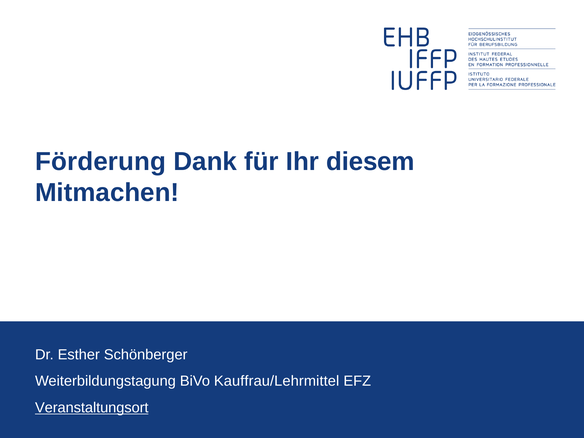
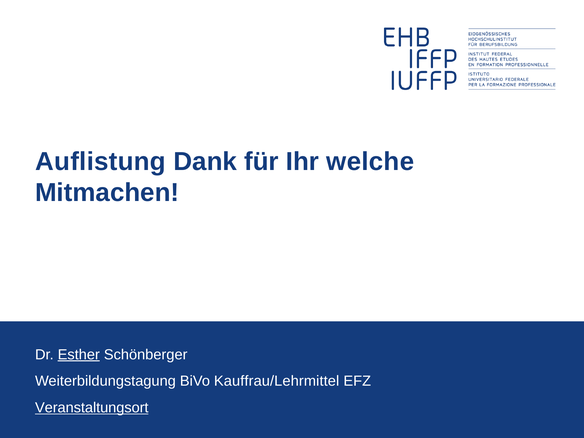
Förderung: Förderung -> Auflistung
diesem: diesem -> welche
Esther underline: none -> present
